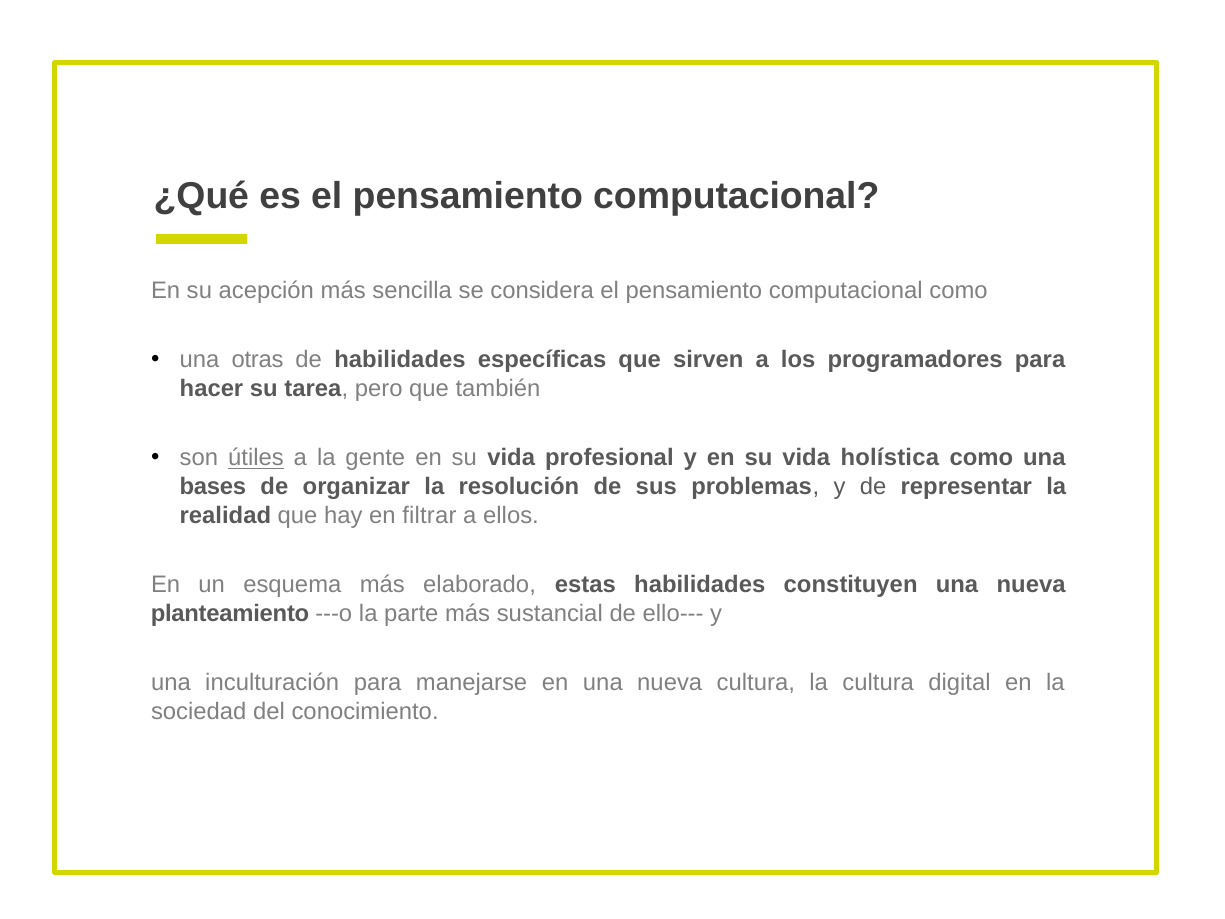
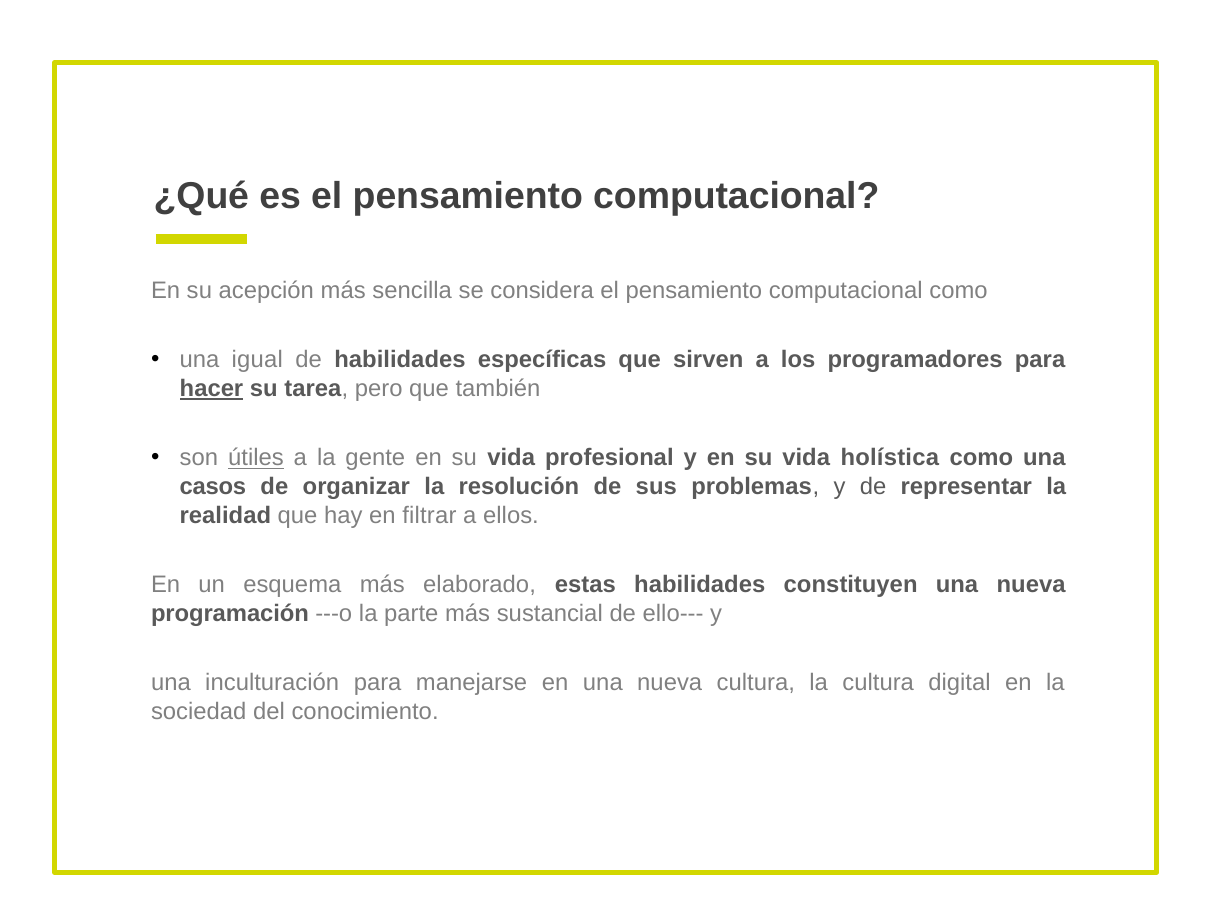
otras: otras -> igual
hacer underline: none -> present
bases: bases -> casos
planteamiento: planteamiento -> programación
